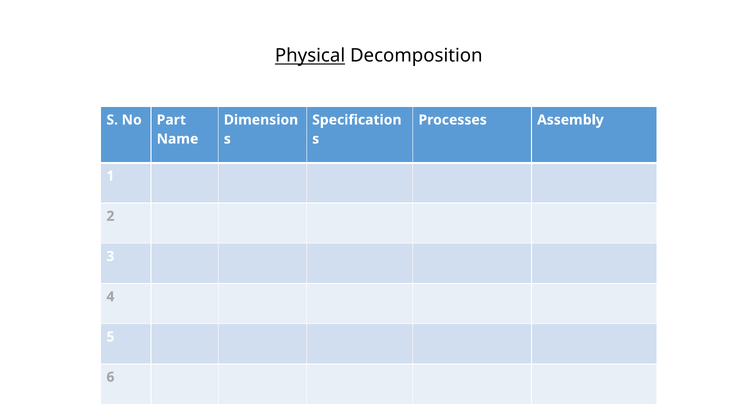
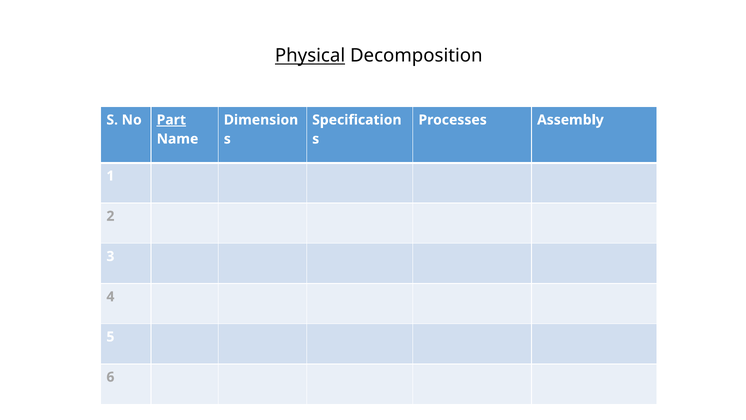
Part underline: none -> present
